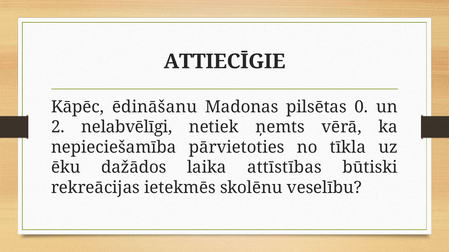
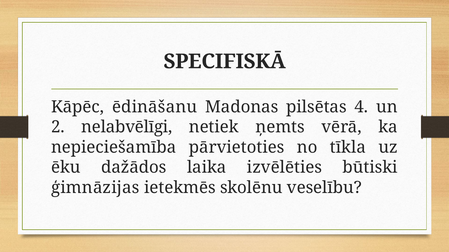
ATTIECĪGIE: ATTIECĪGIE -> SPECIFISKĀ
0: 0 -> 4
attīstības: attīstības -> izvēlēties
rekreācijas: rekreācijas -> ģimnāzijas
